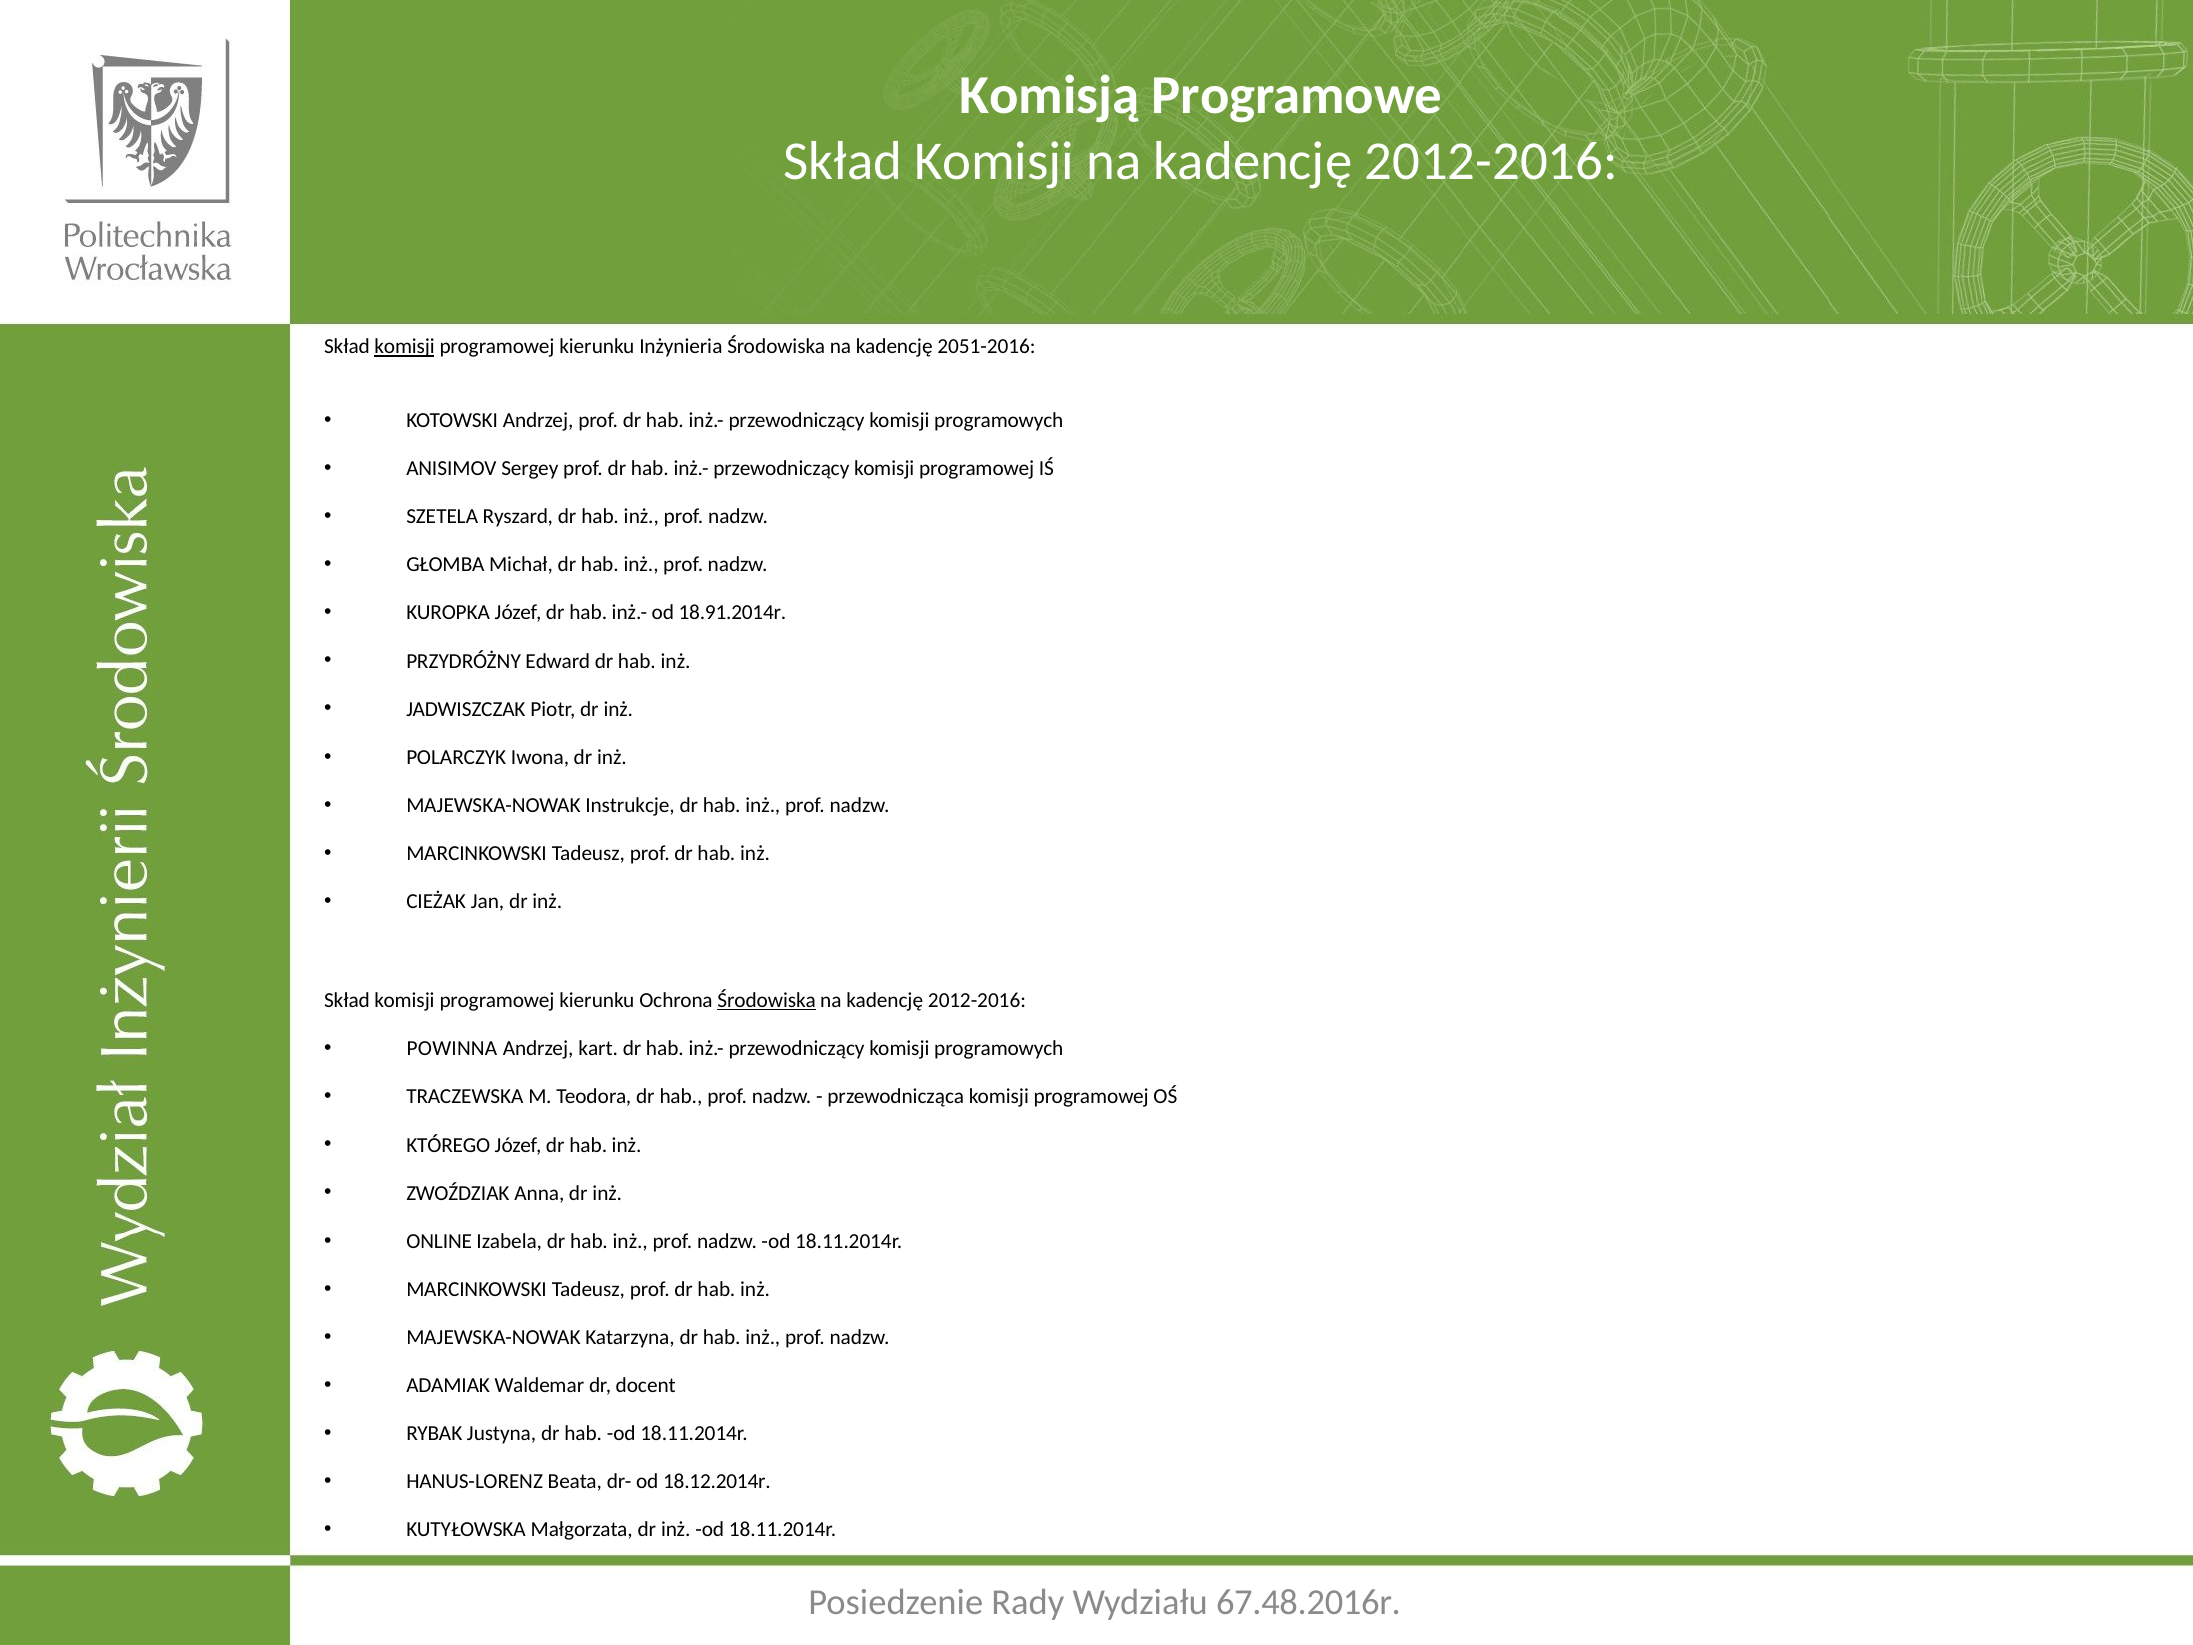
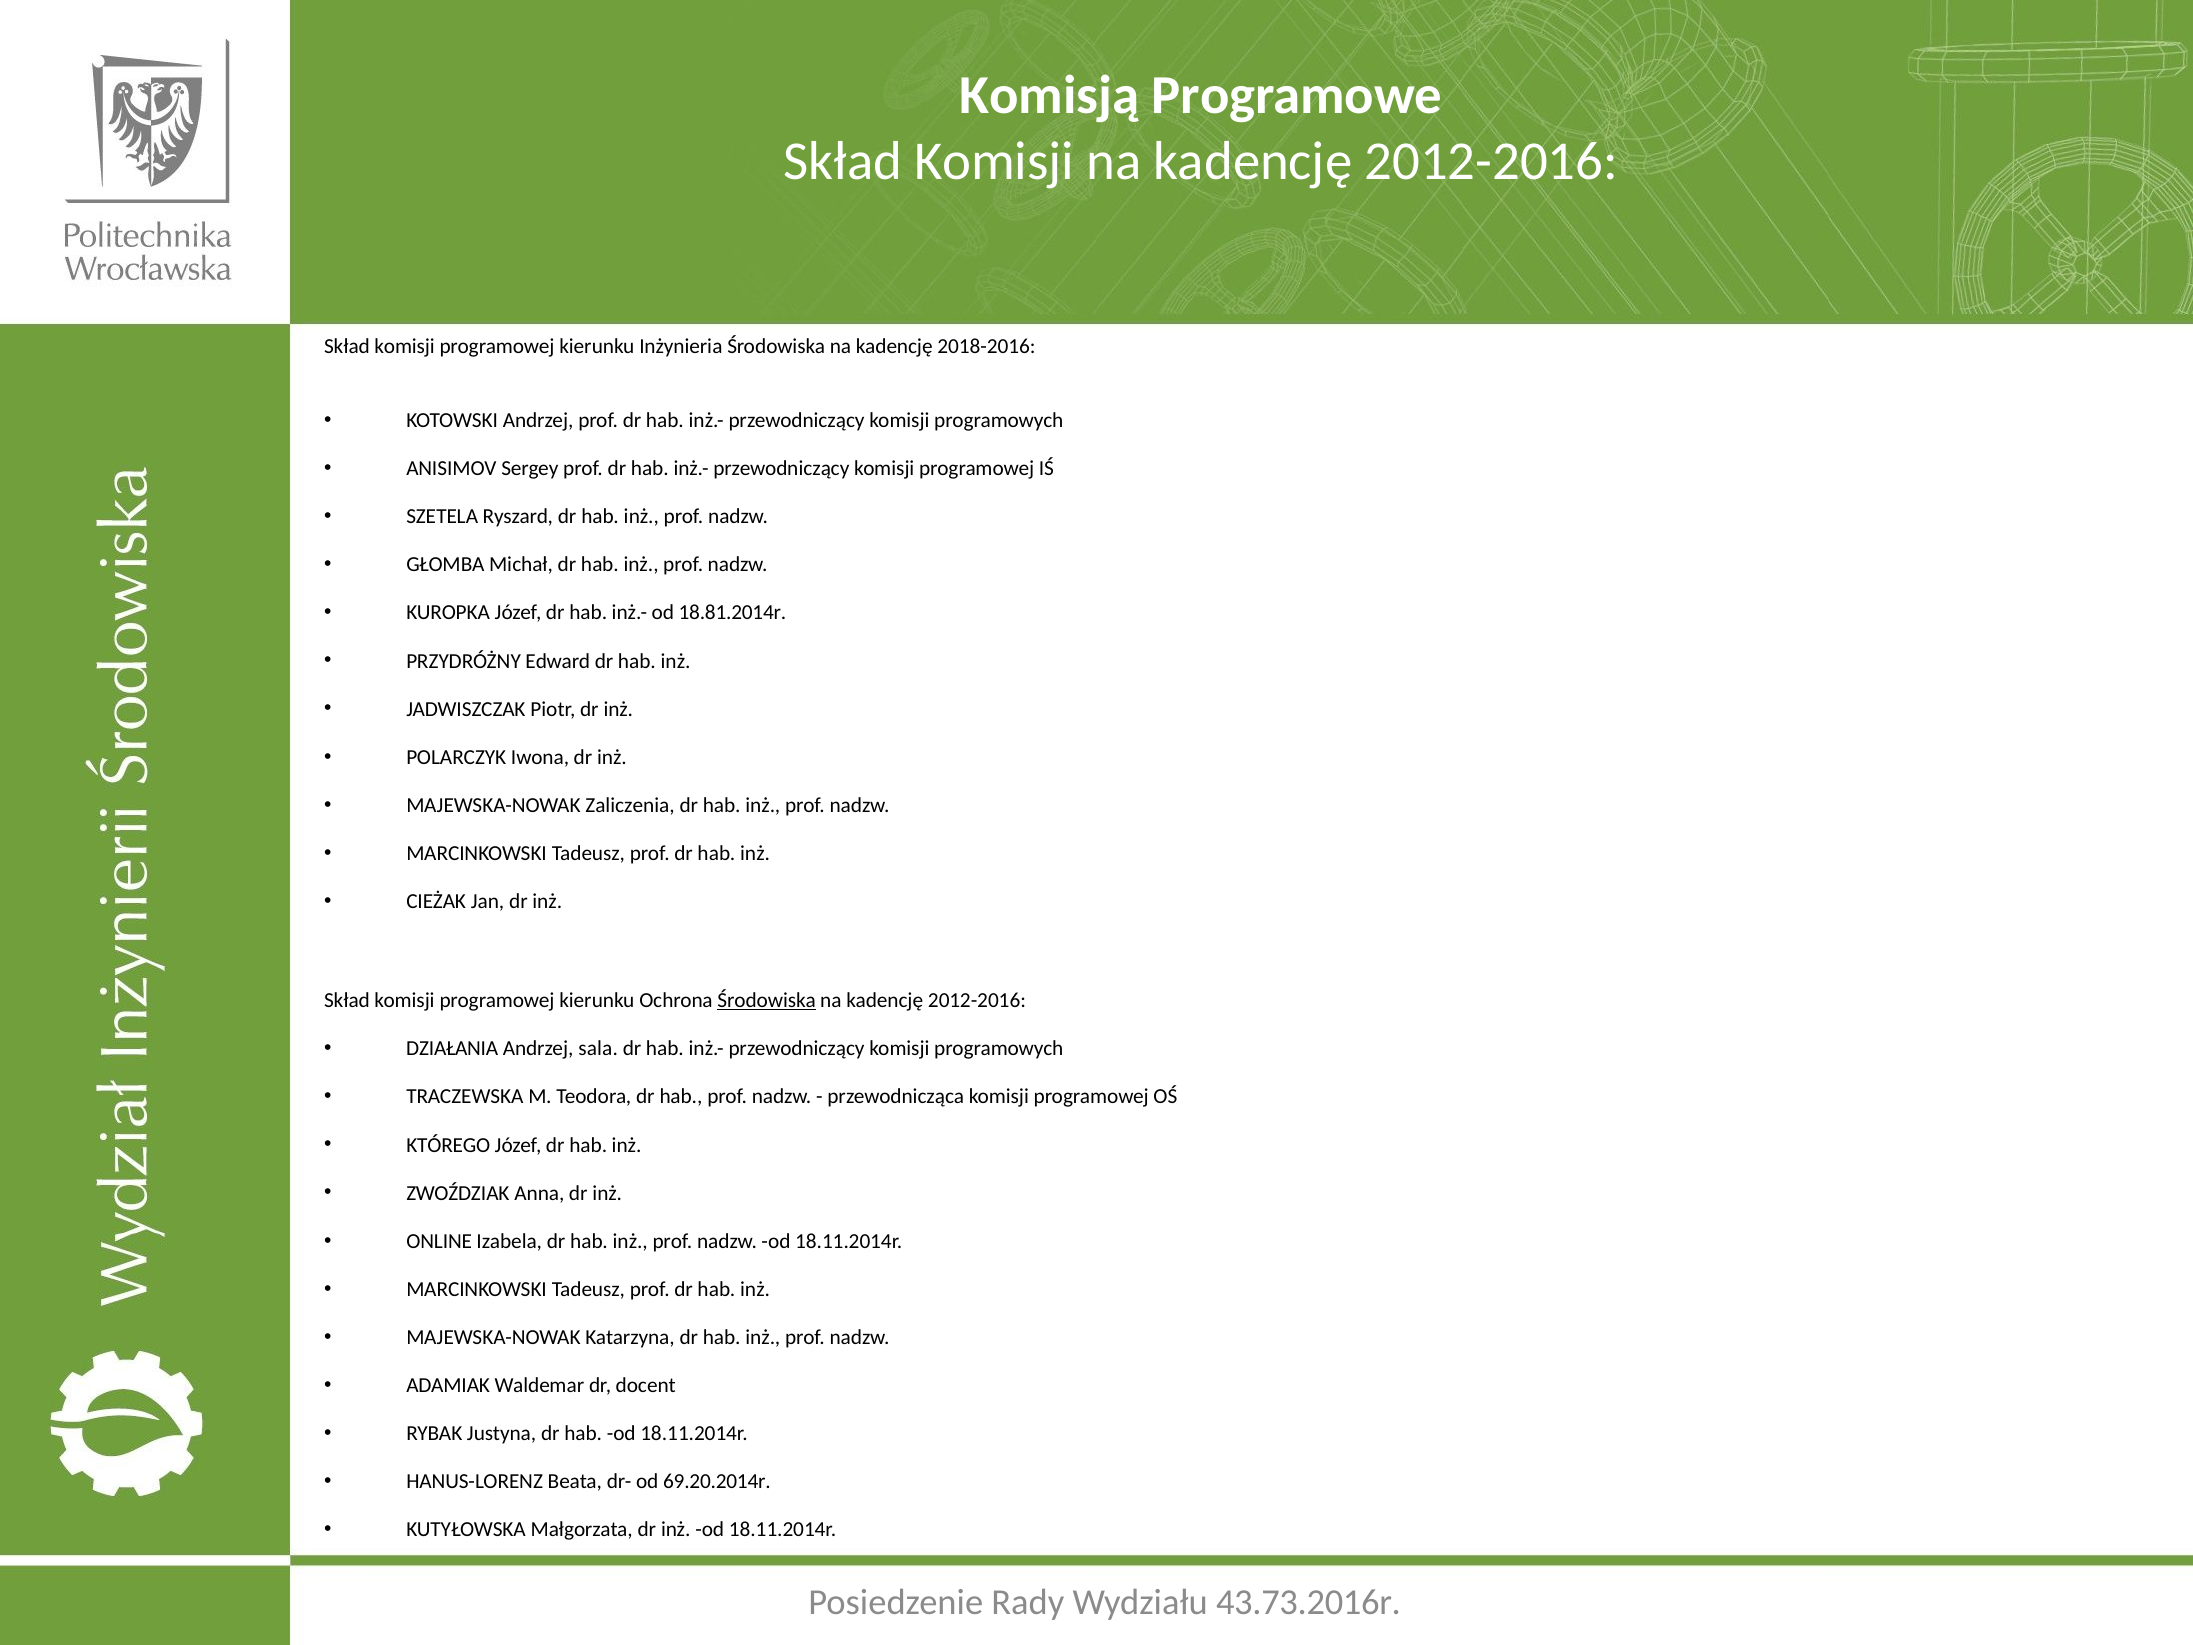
komisji at (405, 347) underline: present -> none
2051-2016: 2051-2016 -> 2018-2016
18.91.2014r: 18.91.2014r -> 18.81.2014r
Instrukcje: Instrukcje -> Zaliczenia
POWINNA: POWINNA -> DZIAŁANIA
kart: kart -> sala
18.12.2014r: 18.12.2014r -> 69.20.2014r
67.48.2016r: 67.48.2016r -> 43.73.2016r
